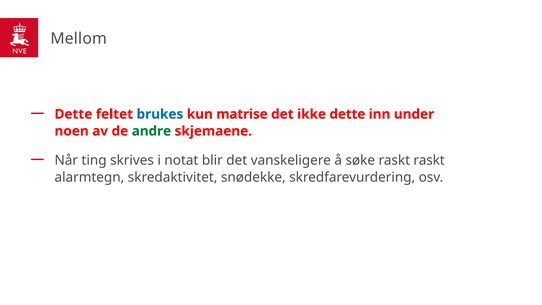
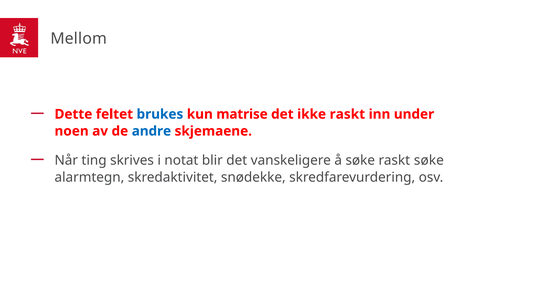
ikke dette: dette -> raskt
andre colour: green -> blue
raskt raskt: raskt -> søke
